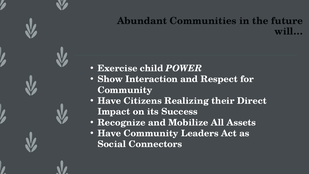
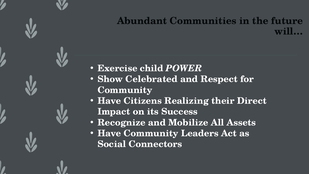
Interaction: Interaction -> Celebrated
